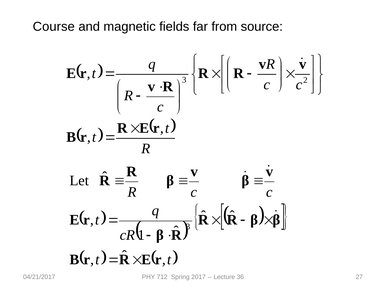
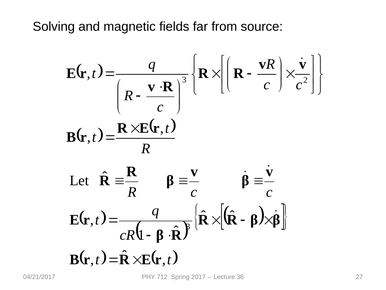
Course: Course -> Solving
